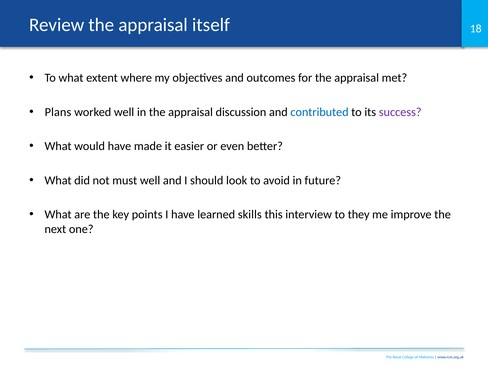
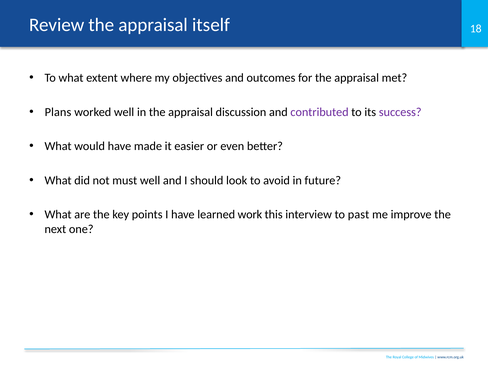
contributed colour: blue -> purple
skills: skills -> work
they: they -> past
